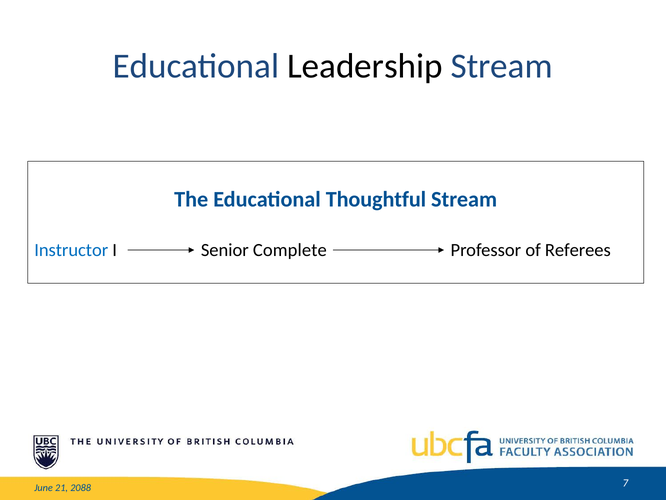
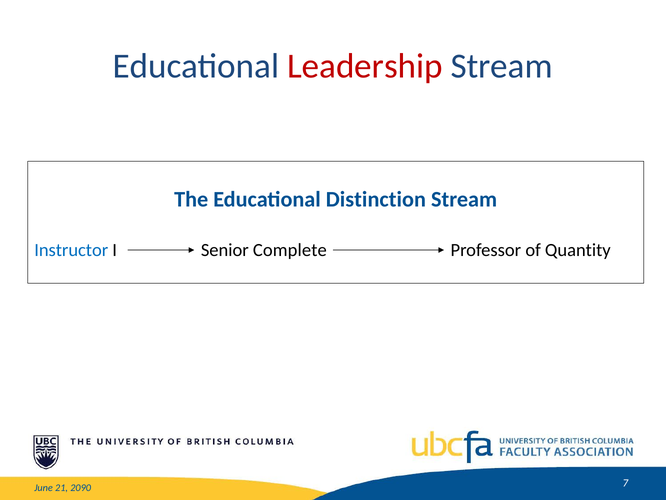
Leadership colour: black -> red
Thoughtful: Thoughtful -> Distinction
Referees: Referees -> Quantity
2088: 2088 -> 2090
